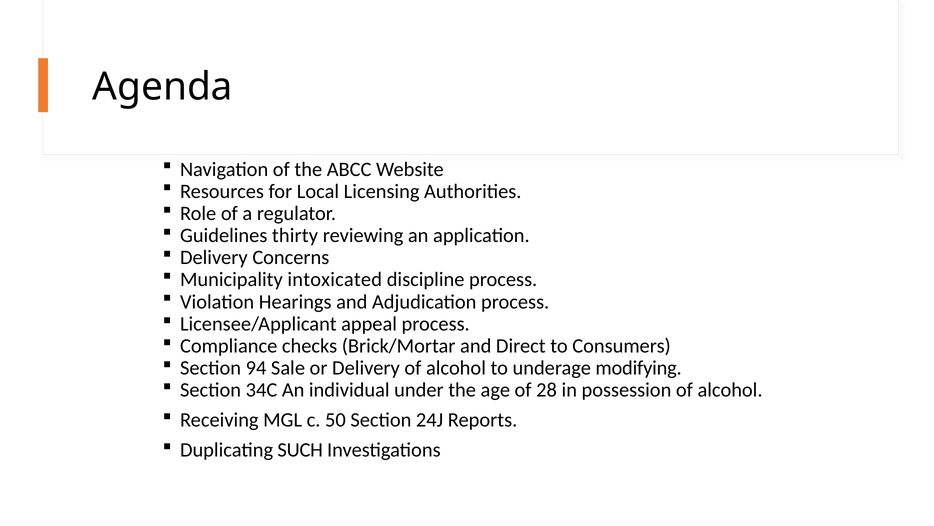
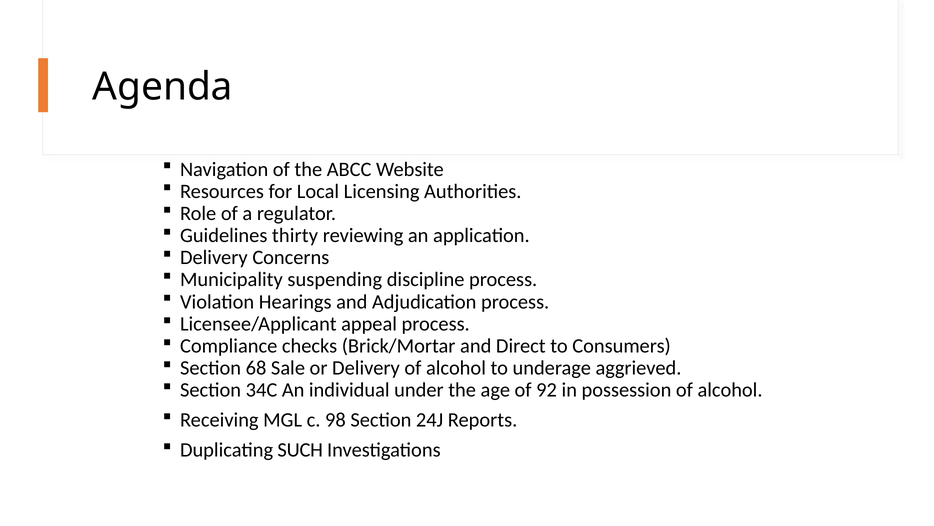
intoxicated: intoxicated -> suspending
94: 94 -> 68
modifying: modifying -> aggrieved
28: 28 -> 92
50: 50 -> 98
